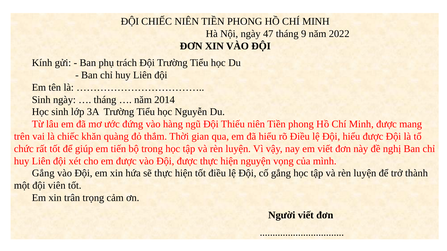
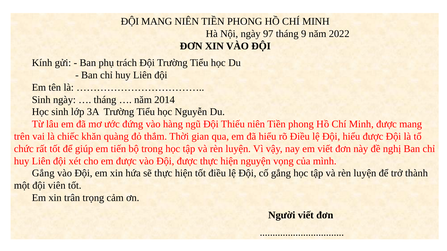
ĐỘI CHIẾC: CHIẾC -> MANG
47: 47 -> 97
